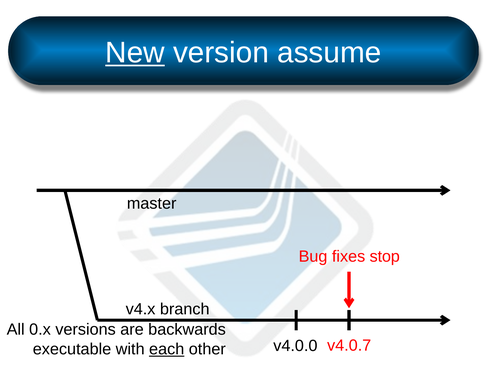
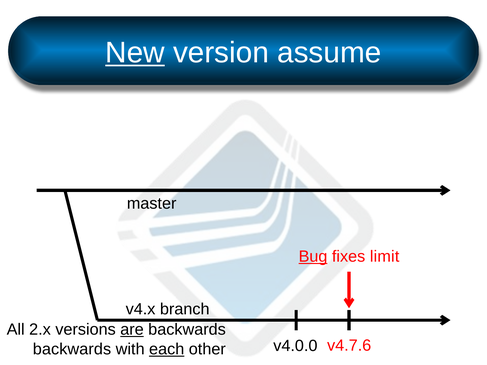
Bug underline: none -> present
stop: stop -> limit
0.x: 0.x -> 2.x
are underline: none -> present
v4.0.7: v4.0.7 -> v4.7.6
executable at (72, 349): executable -> backwards
